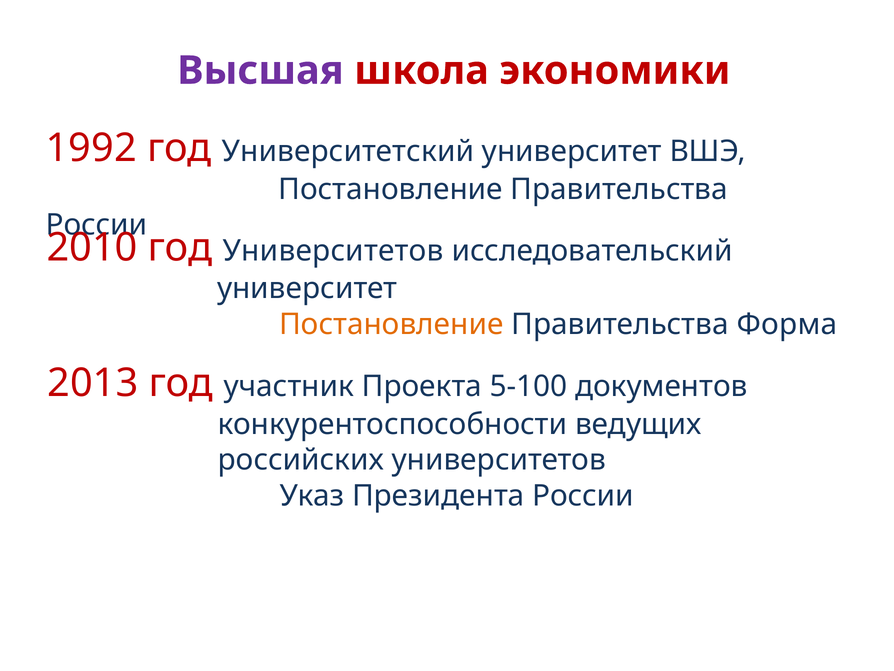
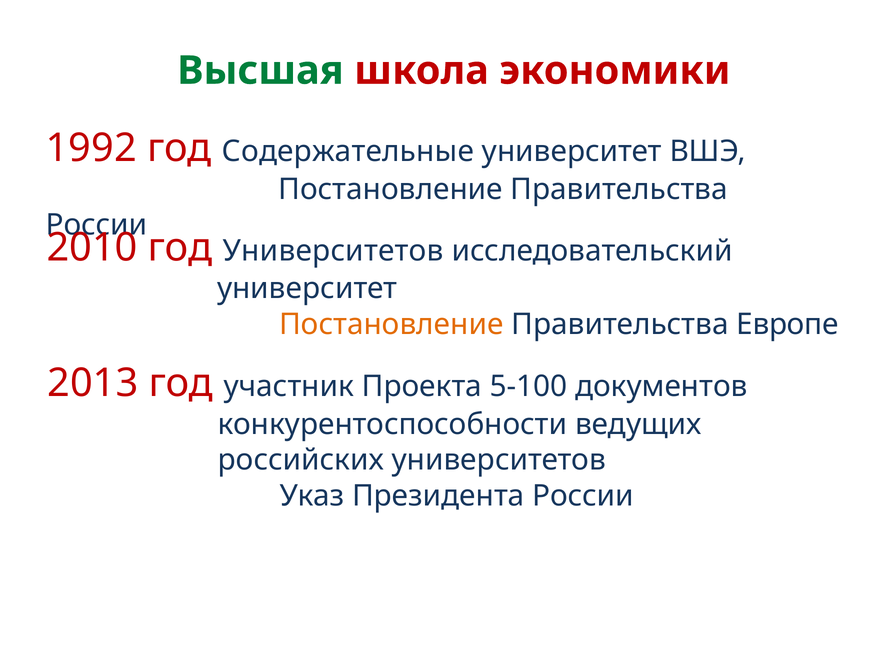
Высшая colour: purple -> green
Университетский: Университетский -> Содержательные
Форма: Форма -> Европе
